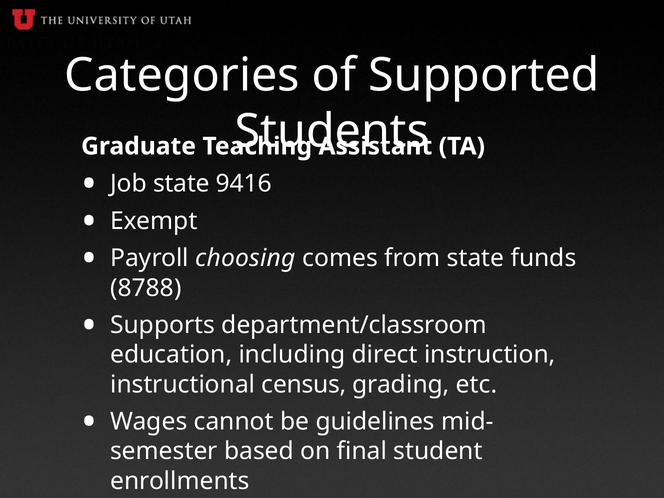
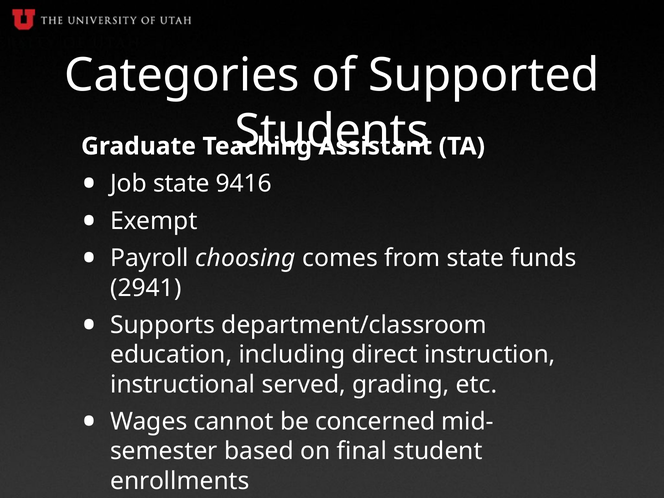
8788: 8788 -> 2941
census: census -> served
guidelines: guidelines -> concerned
